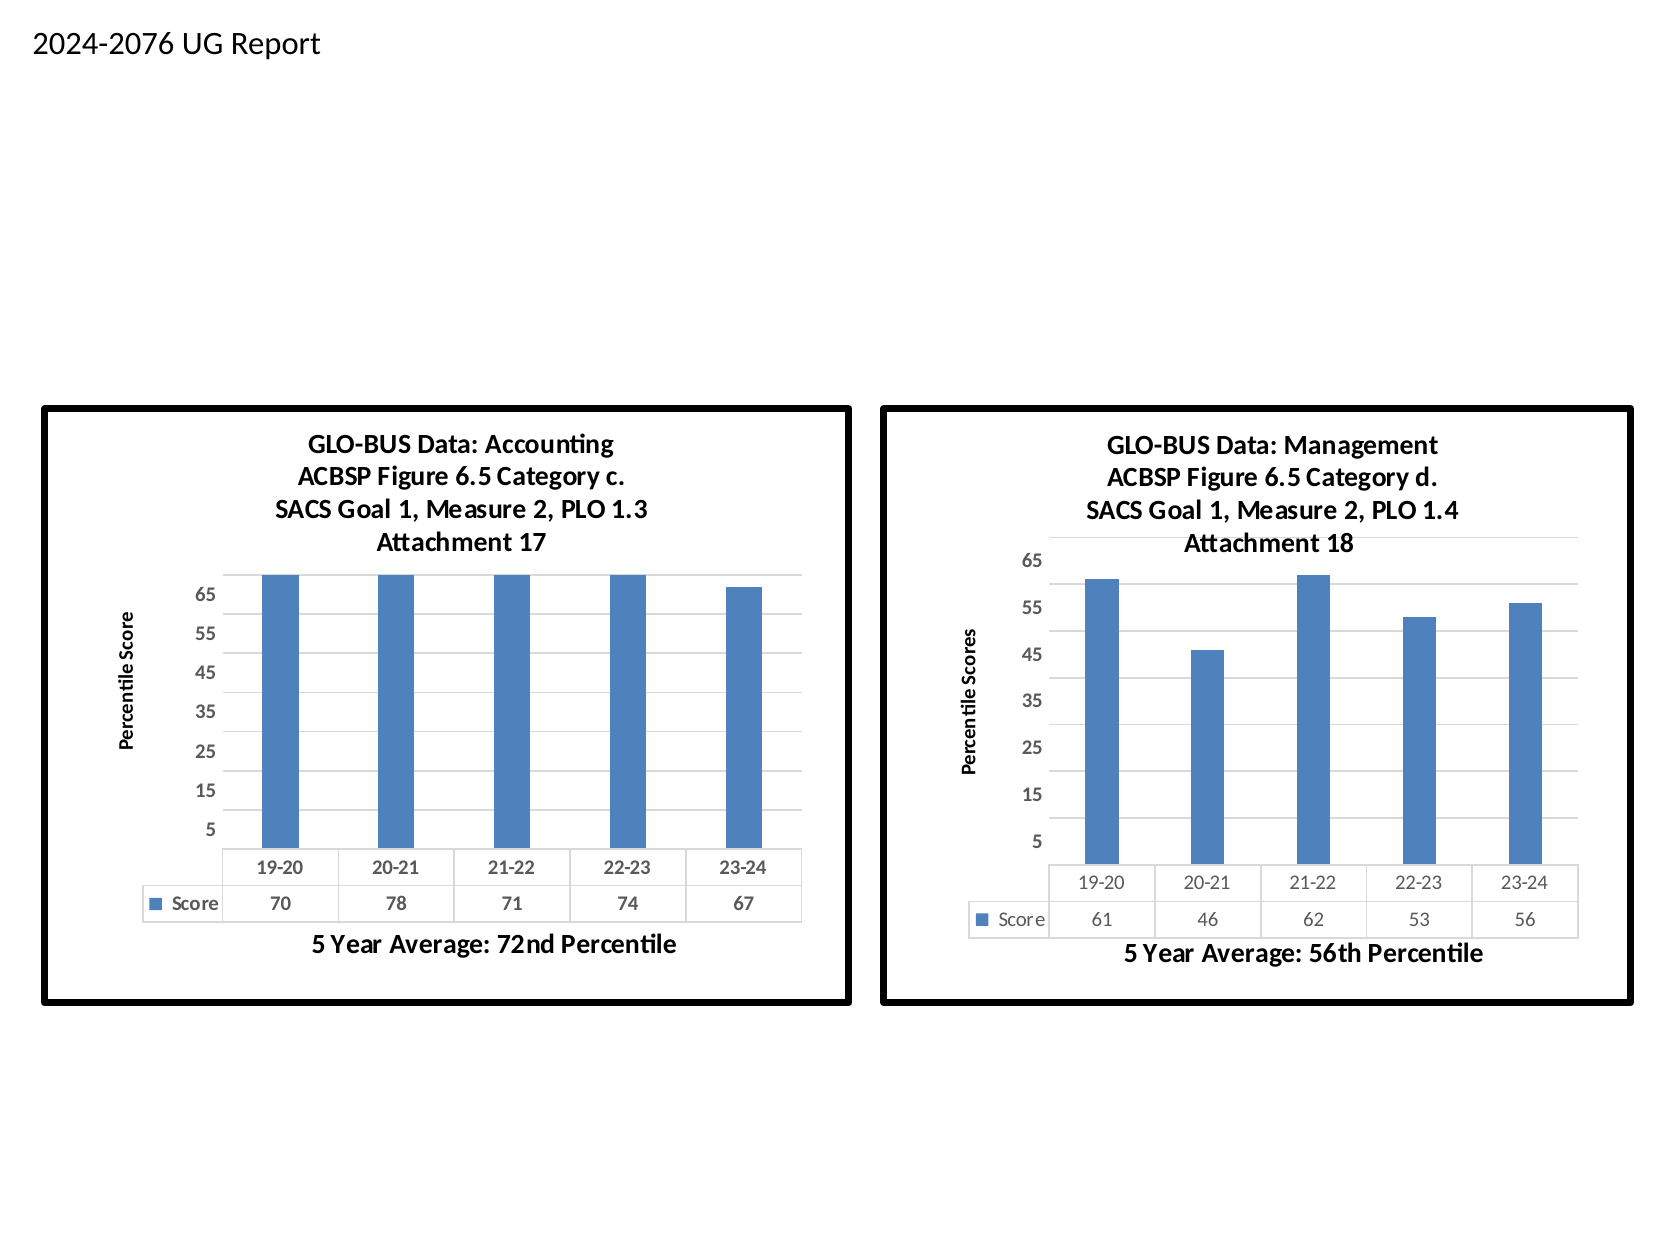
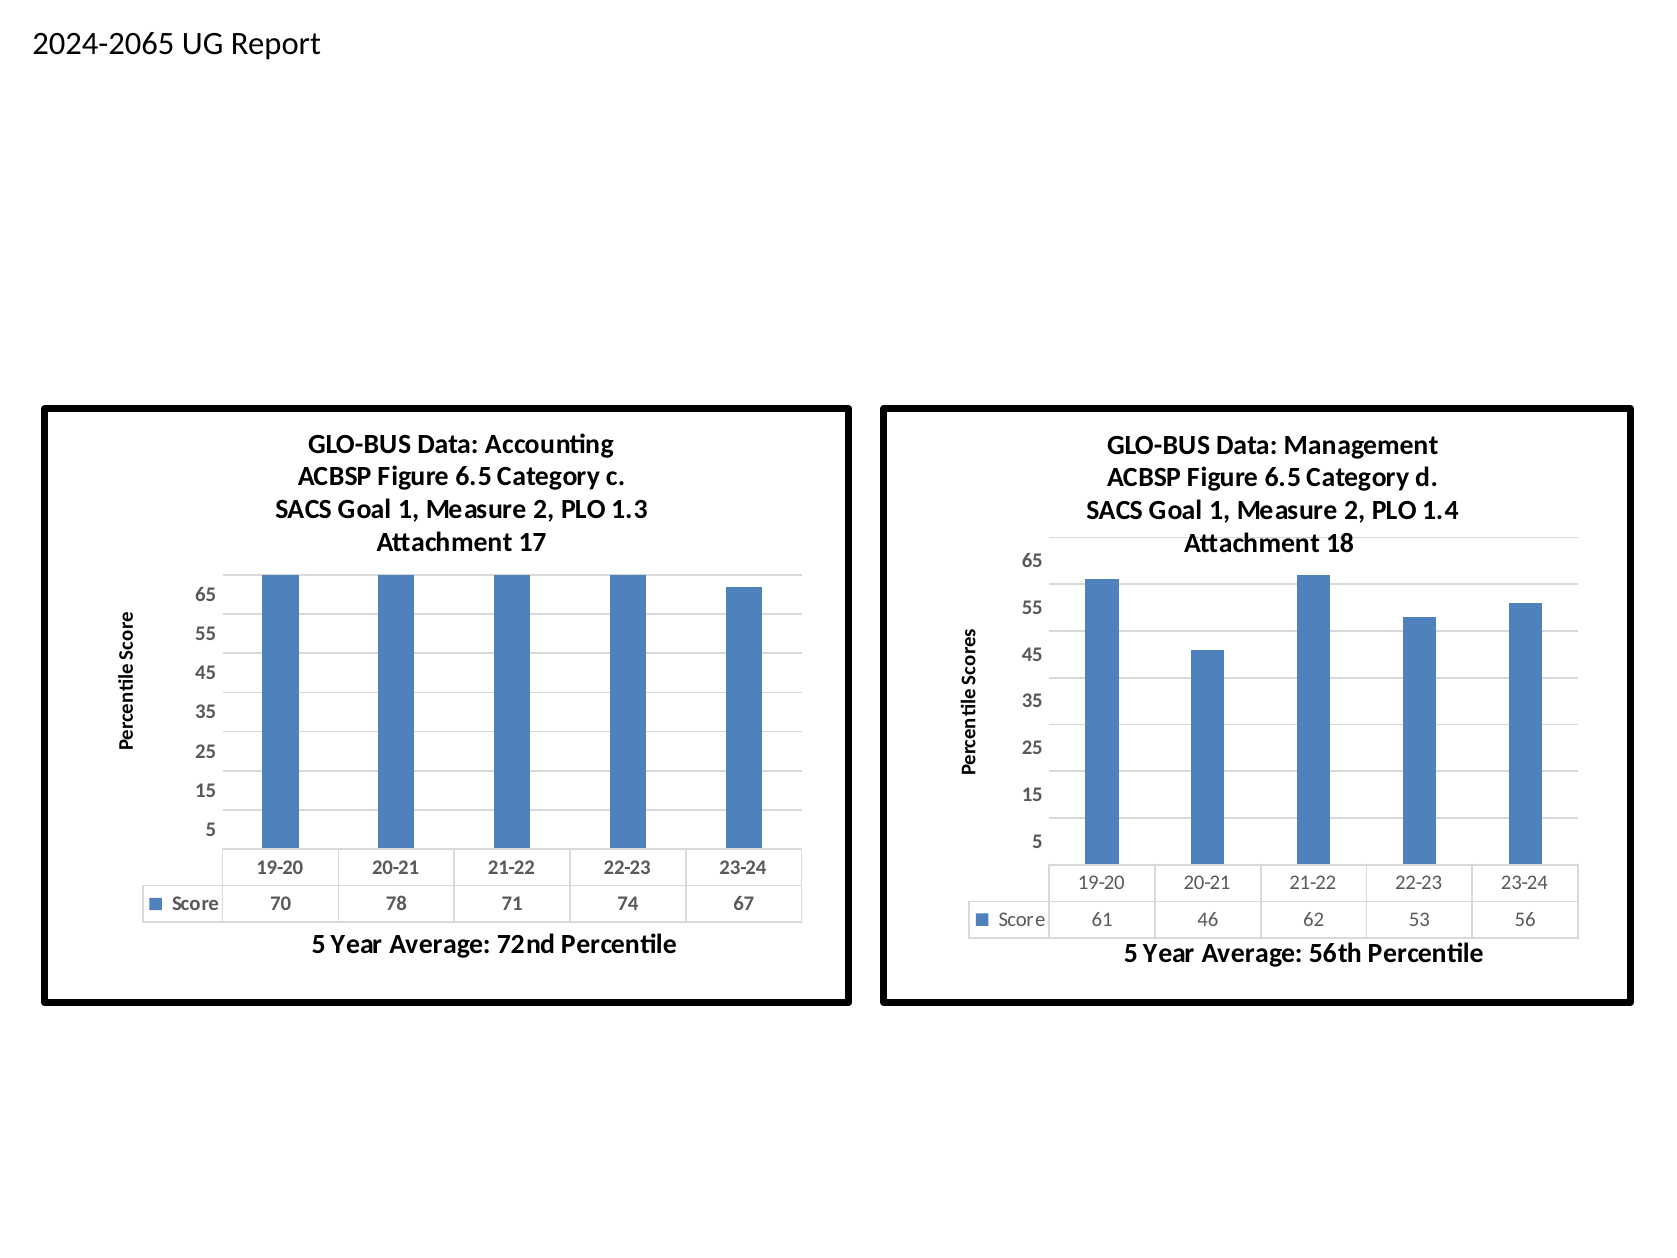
2024-2076: 2024-2076 -> 2024-2065
